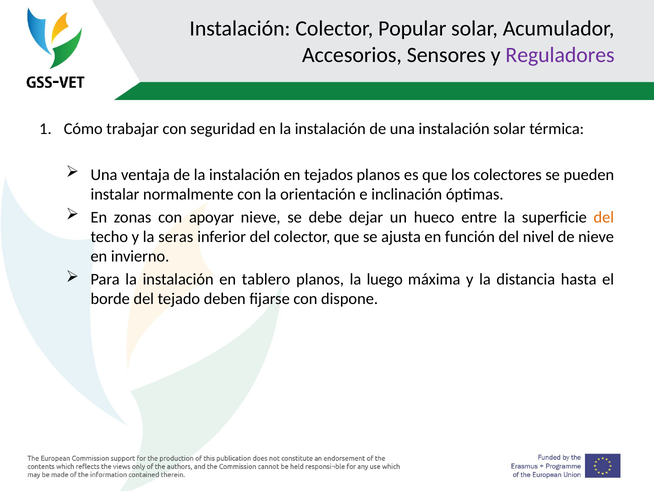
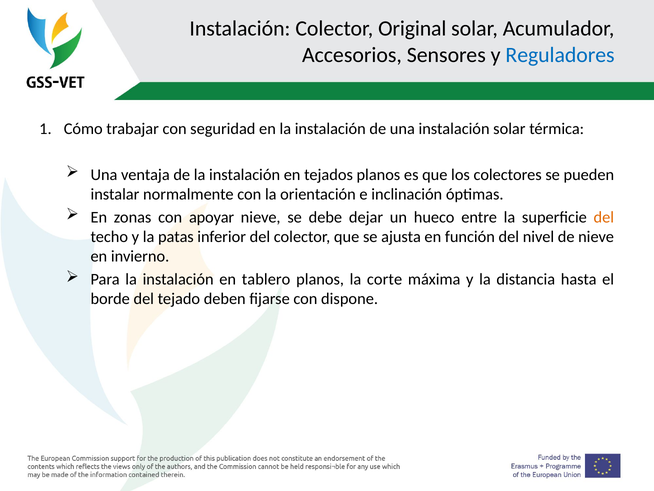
Popular: Popular -> Original
Reguladores colour: purple -> blue
seras: seras -> patas
luego: luego -> corte
